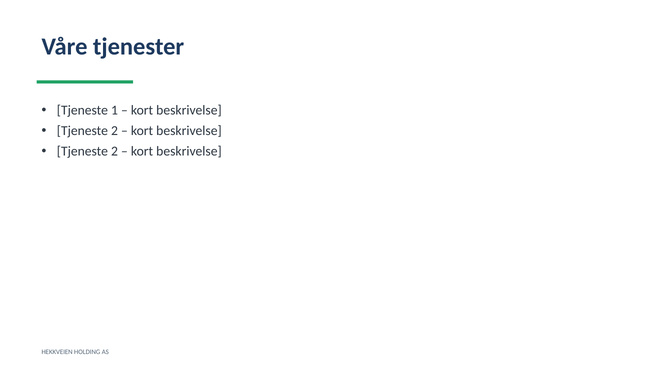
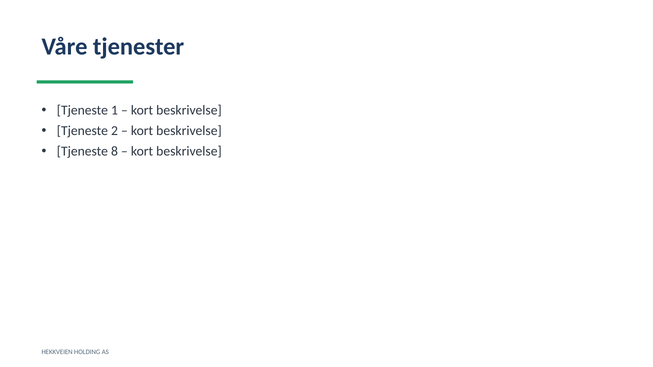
2 at (114, 151): 2 -> 8
